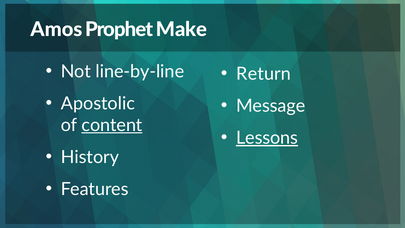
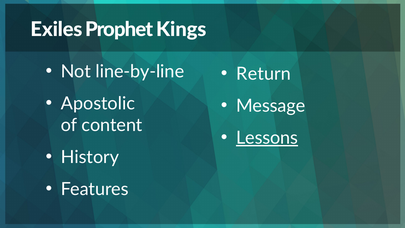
Amos: Amos -> Exiles
Make: Make -> Kings
content underline: present -> none
